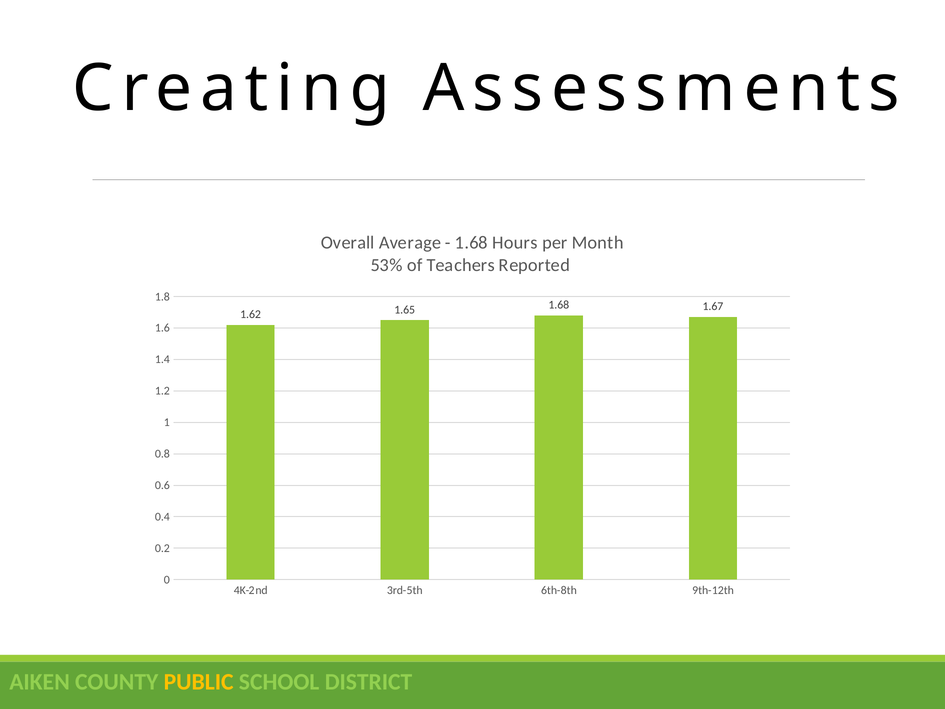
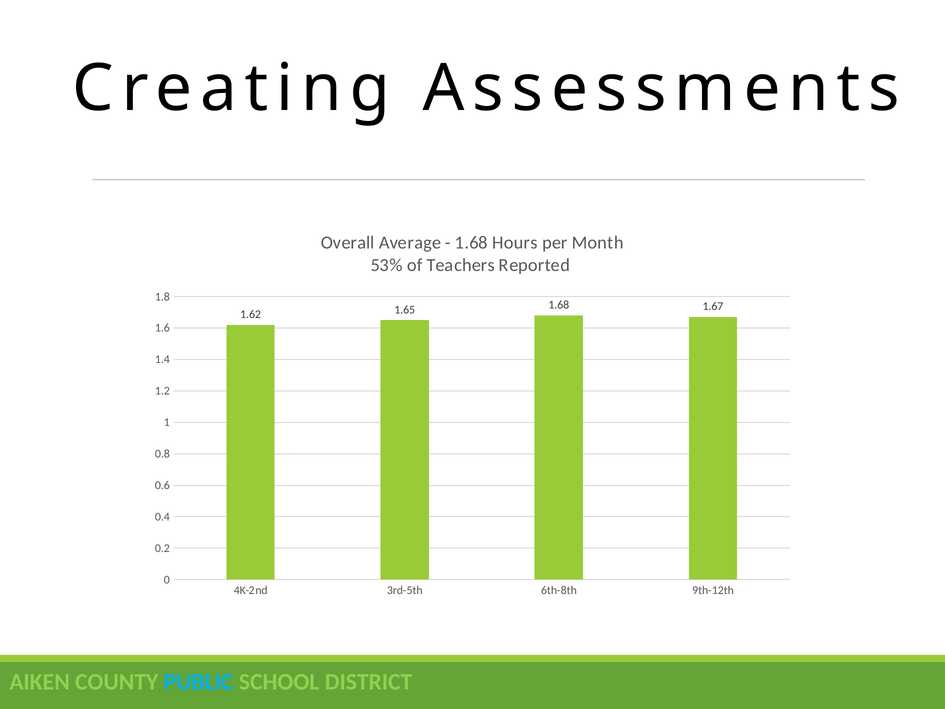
PUBLIC colour: yellow -> light blue
